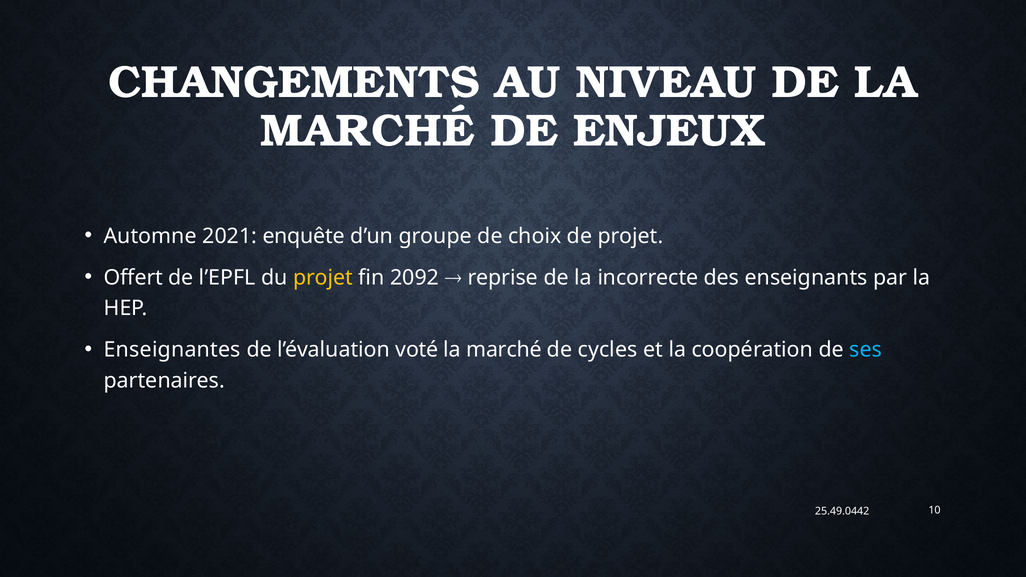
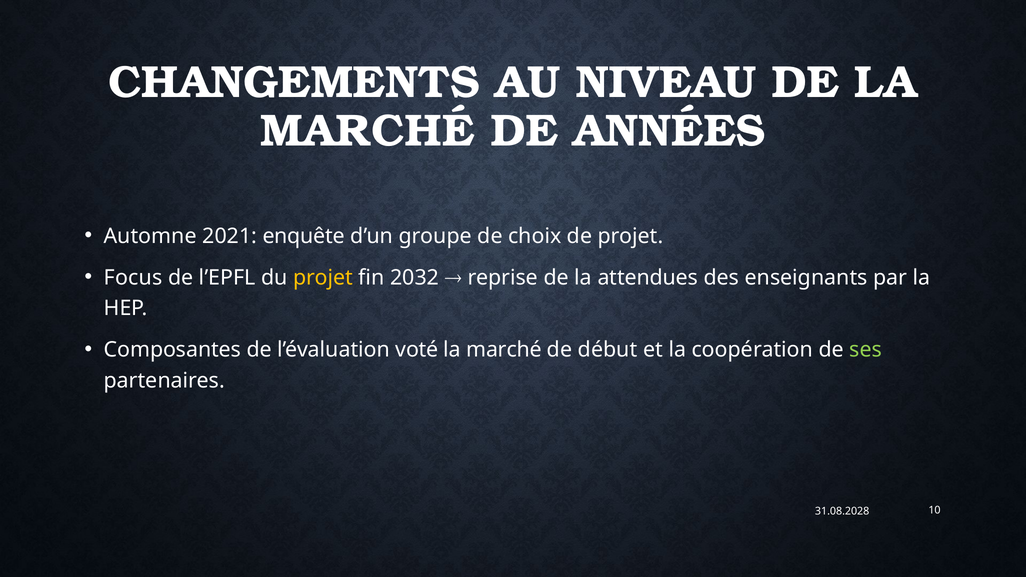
ENJEUX: ENJEUX -> ANNÉES
Offert: Offert -> Focus
2092: 2092 -> 2032
incorrecte: incorrecte -> attendues
Enseignantes: Enseignantes -> Composantes
cycles: cycles -> début
ses colour: light blue -> light green
25.49.0442: 25.49.0442 -> 31.08.2028
